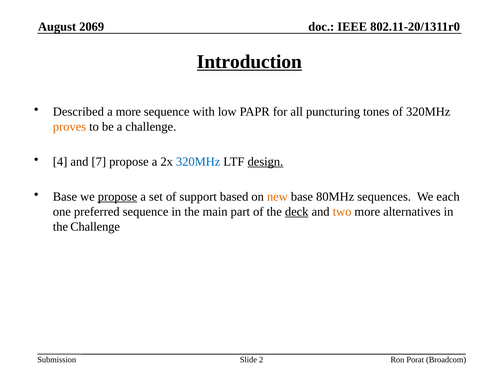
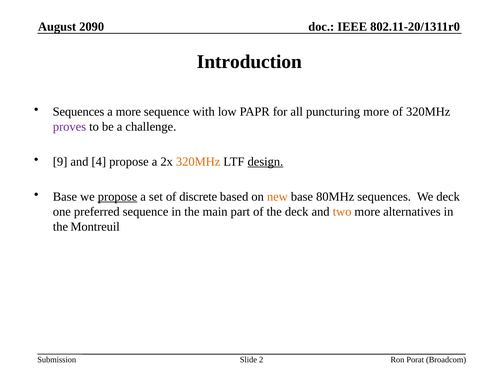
2069: 2069 -> 2090
Introduction underline: present -> none
Described at (78, 111): Described -> Sequences
puncturing tones: tones -> more
proves colour: orange -> purple
4: 4 -> 9
7: 7 -> 4
320MHz at (198, 161) colour: blue -> orange
support: support -> discrete
We each: each -> deck
deck at (297, 211) underline: present -> none
the Challenge: Challenge -> Montreuil
